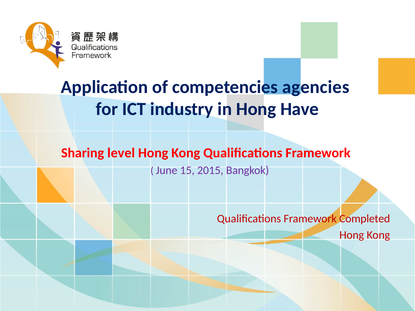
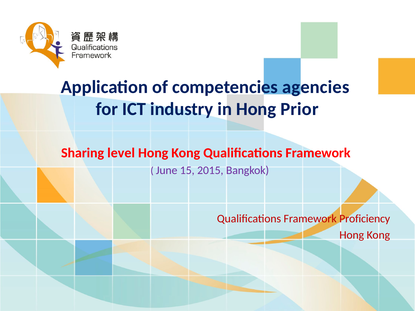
Have: Have -> Prior
Completed: Completed -> Proficiency
